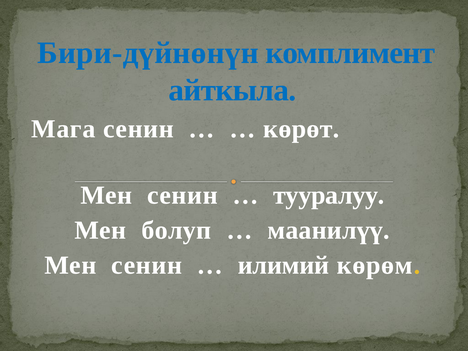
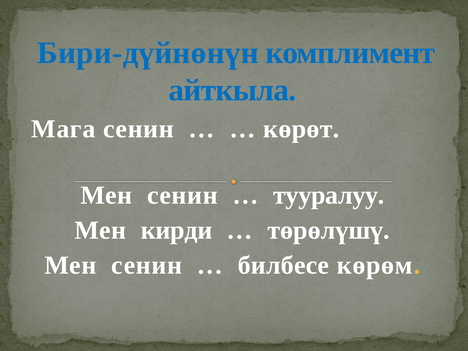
болуп: болуп -> кирди
маанилүү: маанилүү -> төрөлүшү
илимий: илимий -> билбесе
